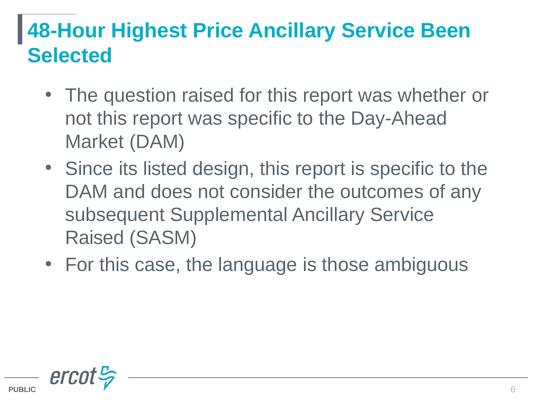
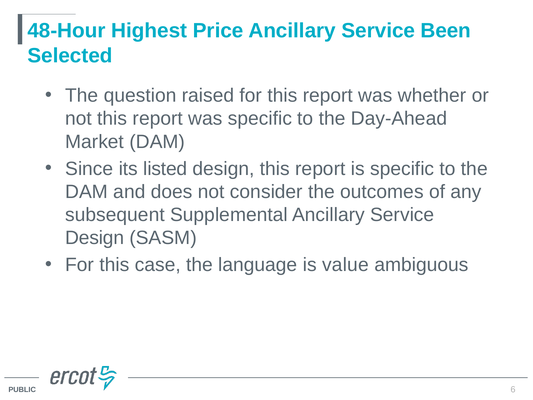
Raised at (95, 238): Raised -> Design
those: those -> value
